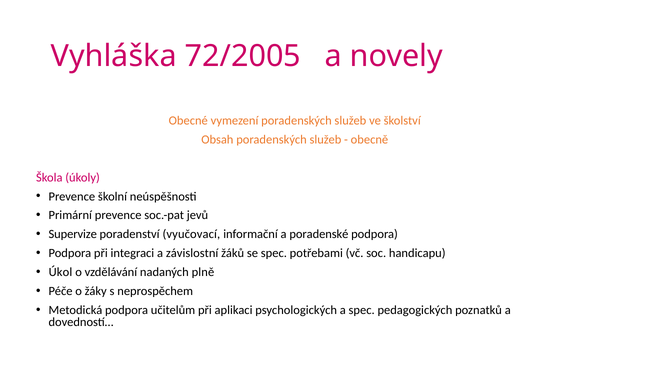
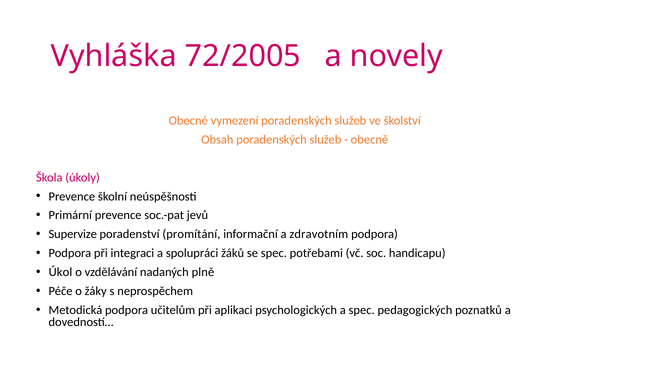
vyučovací: vyučovací -> promítání
poradenské: poradenské -> zdravotním
závislostní: závislostní -> spolupráci
